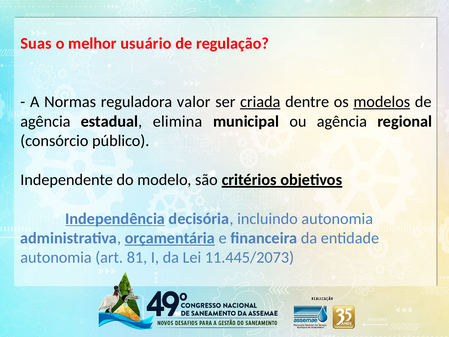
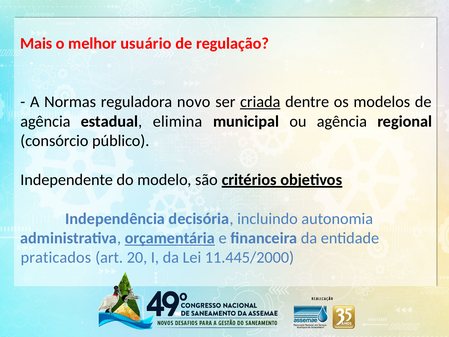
Suas: Suas -> Mais
valor: valor -> novo
modelos underline: present -> none
Independência underline: present -> none
autonomia at (56, 257): autonomia -> praticados
81: 81 -> 20
11.445/2073: 11.445/2073 -> 11.445/2000
